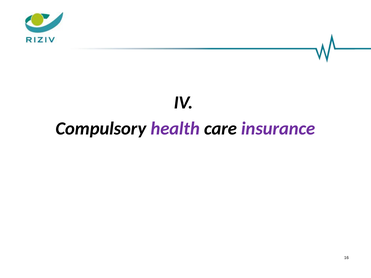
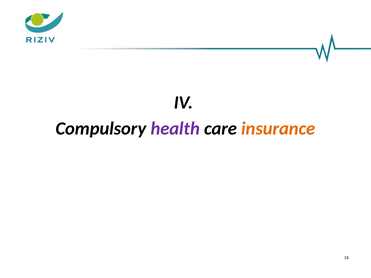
insurance colour: purple -> orange
